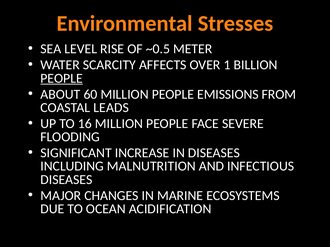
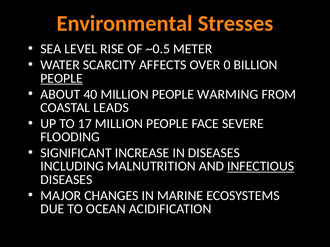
1: 1 -> 0
60: 60 -> 40
EMISSIONS: EMISSIONS -> WARMING
16: 16 -> 17
INFECTIOUS underline: none -> present
